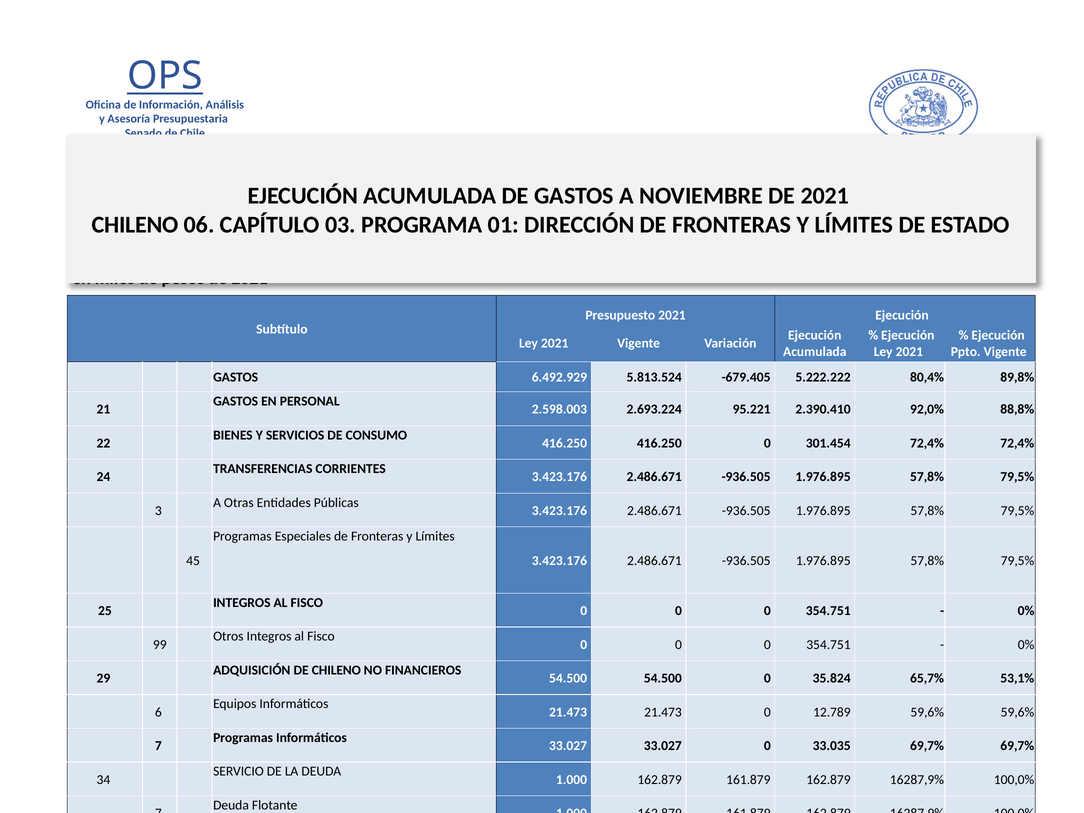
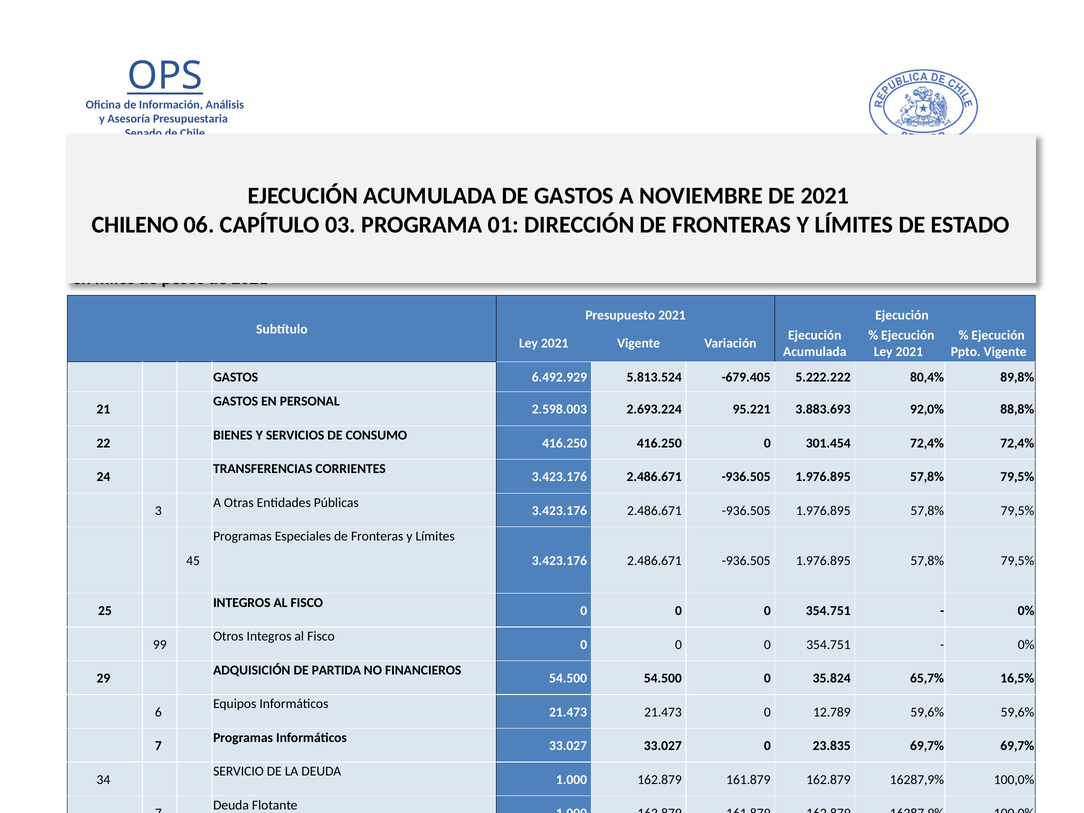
2.390.410: 2.390.410 -> 3.883.693
DE CHILENO: CHILENO -> PARTIDA
53,1%: 53,1% -> 16,5%
33.035: 33.035 -> 23.835
